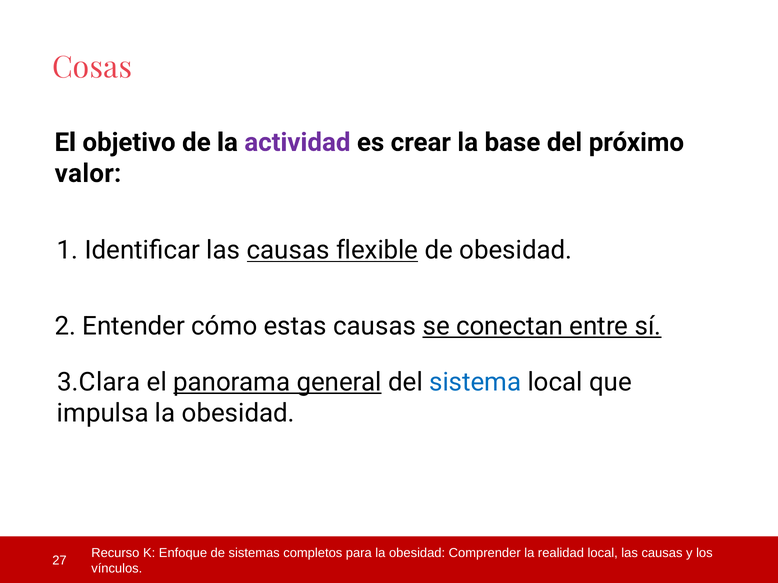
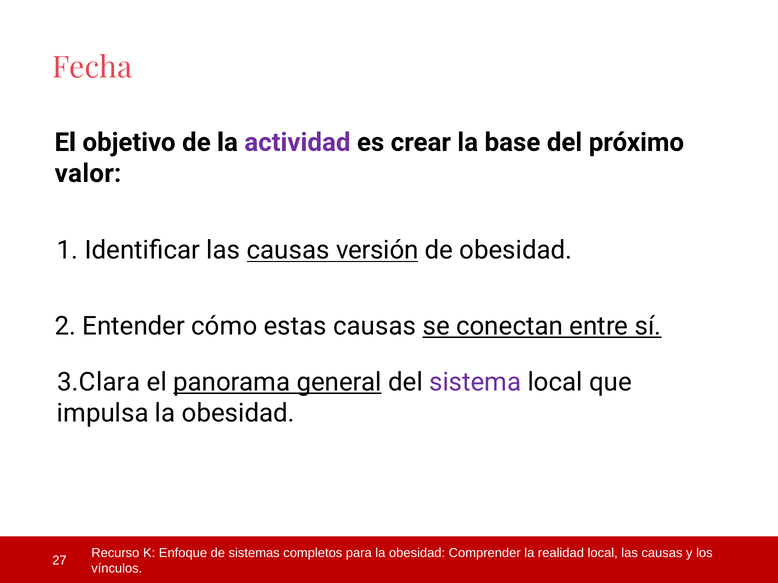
Cosas: Cosas -> Fecha
flexible: flexible -> versión
sistema colour: blue -> purple
